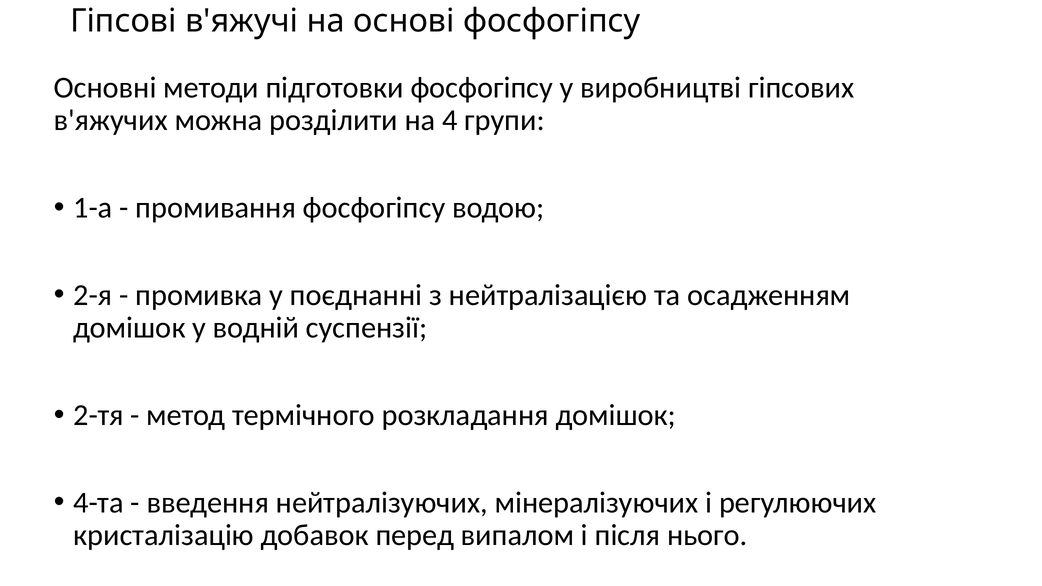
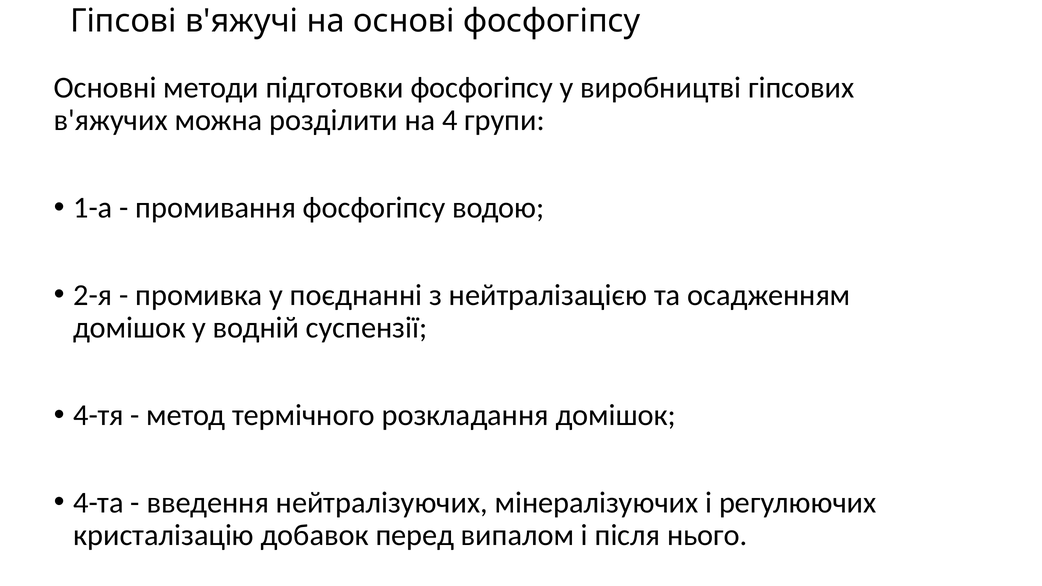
2-тя: 2-тя -> 4-тя
